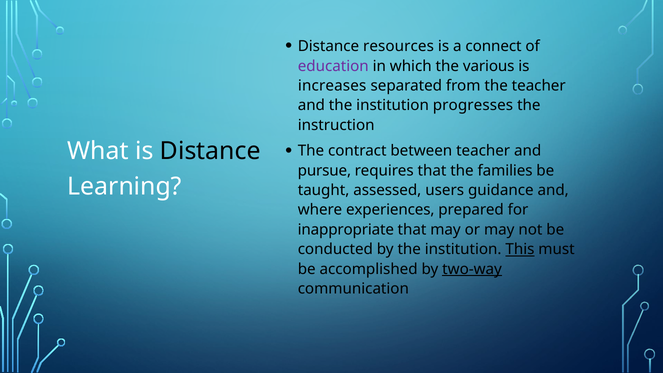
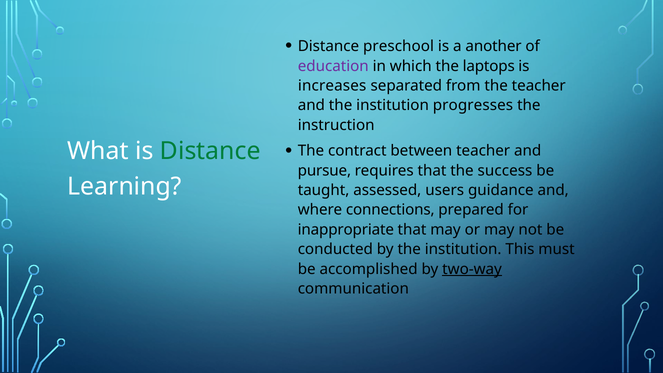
resources: resources -> preschool
connect: connect -> another
various: various -> laptops
Distance at (210, 151) colour: black -> green
families: families -> success
experiences: experiences -> connections
This underline: present -> none
